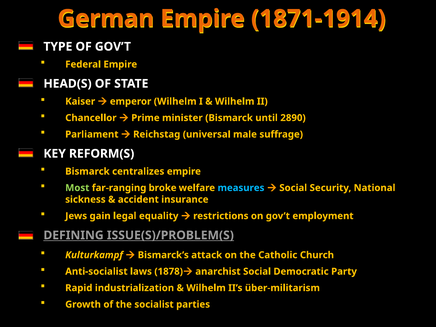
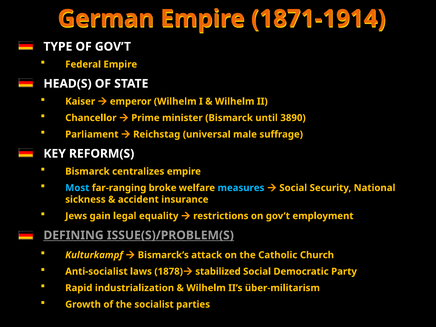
2890: 2890 -> 3890
Most colour: light green -> light blue
anarchist: anarchist -> stabilized
